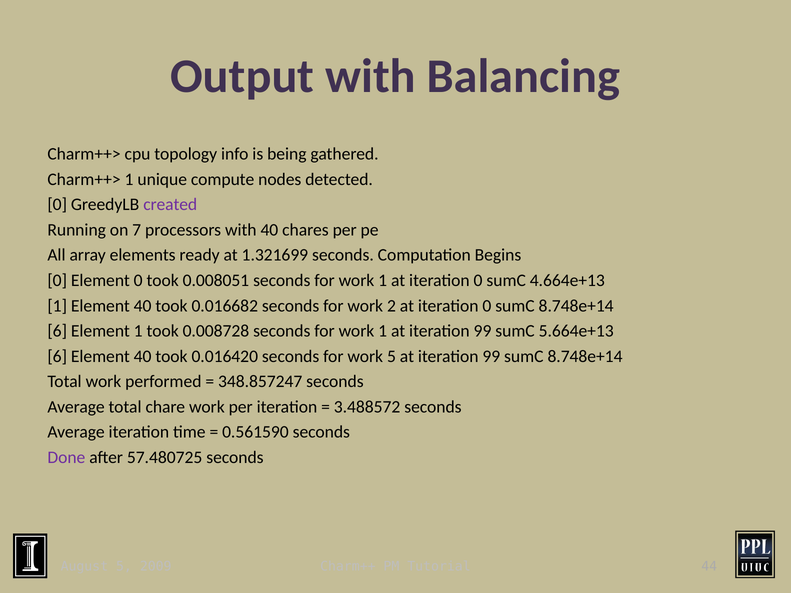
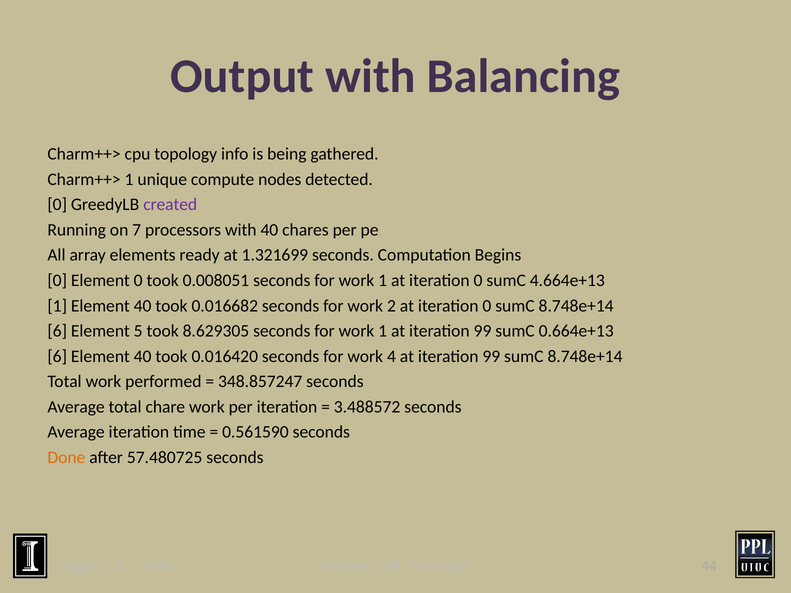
Element 1: 1 -> 5
0.008728: 0.008728 -> 8.629305
5.664e+13: 5.664e+13 -> 0.664e+13
work 5: 5 -> 4
Done colour: purple -> orange
